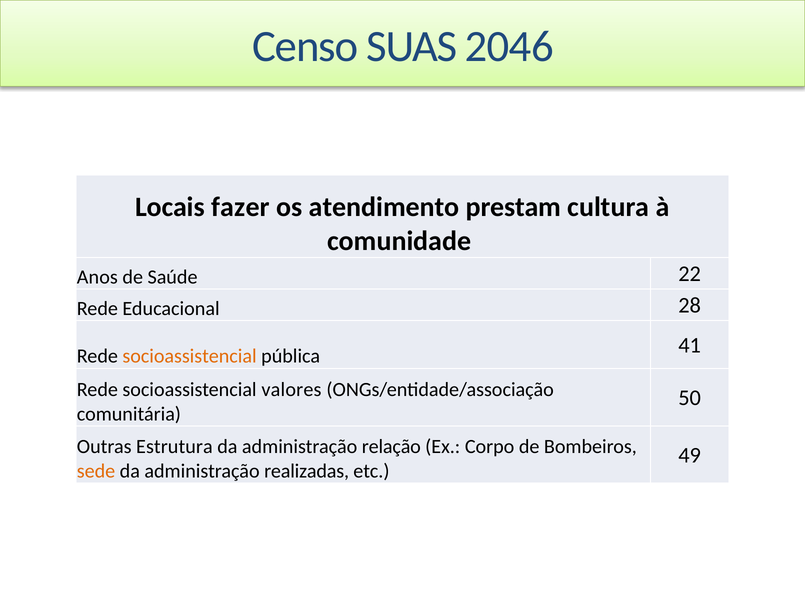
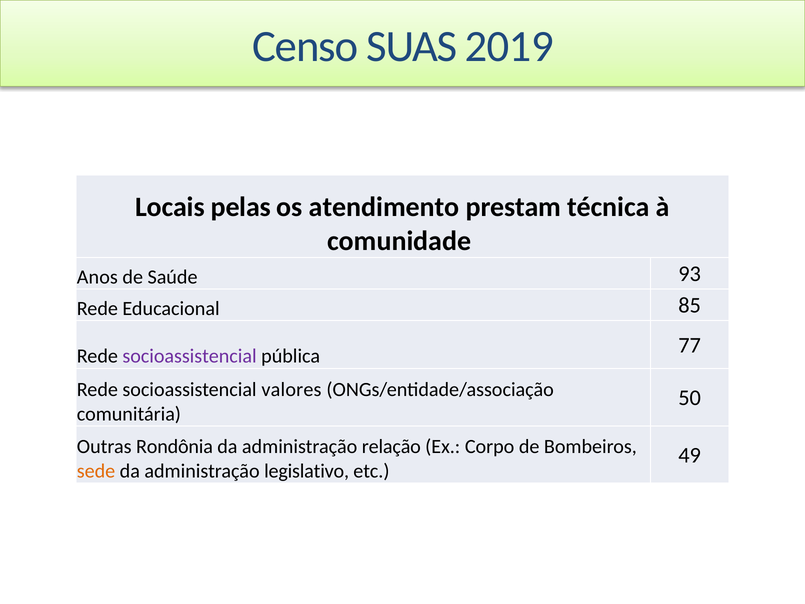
2046: 2046 -> 2019
fazer: fazer -> pelas
cultura: cultura -> técnica
22: 22 -> 93
28: 28 -> 85
socioassistencial at (190, 356) colour: orange -> purple
41: 41 -> 77
Estrutura: Estrutura -> Rondônia
realizadas: realizadas -> legislativo
